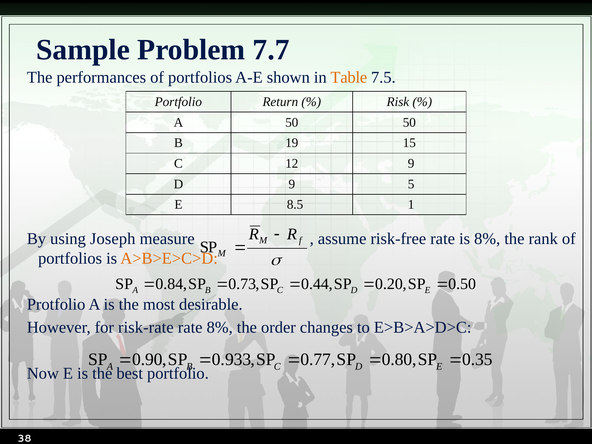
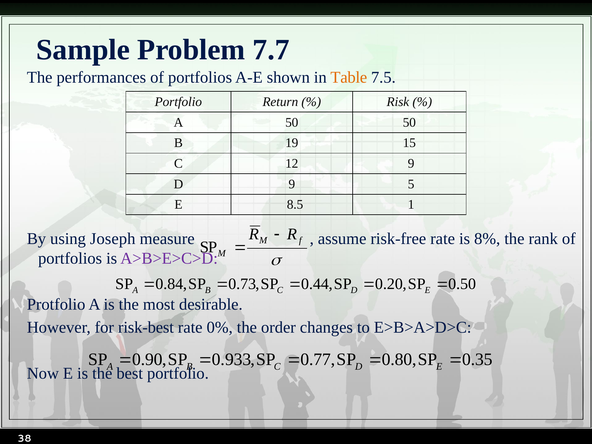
A>B>E>C>D colour: orange -> purple
risk-rate: risk-rate -> risk-best
rate 8%: 8% -> 0%
